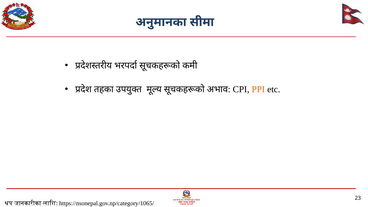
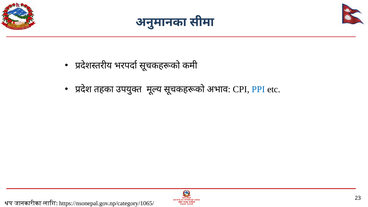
PPI colour: orange -> blue
